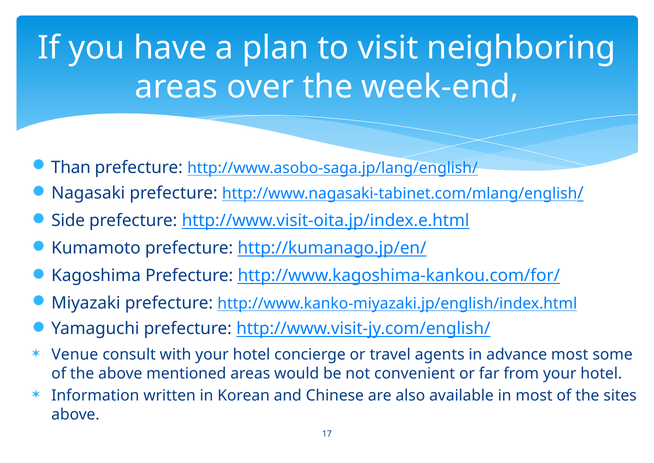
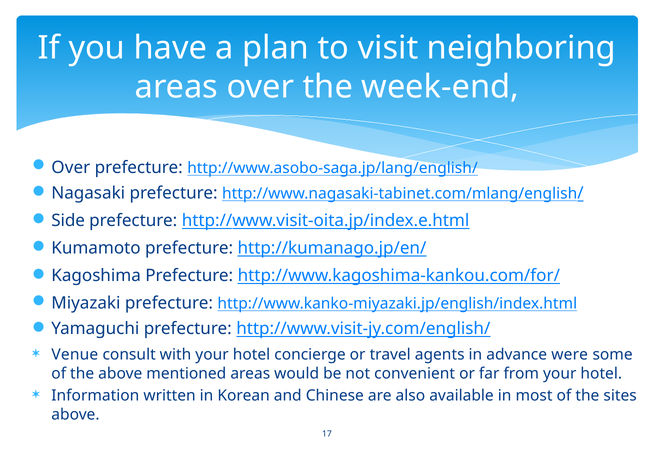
Than at (71, 167): Than -> Over
advance most: most -> were
